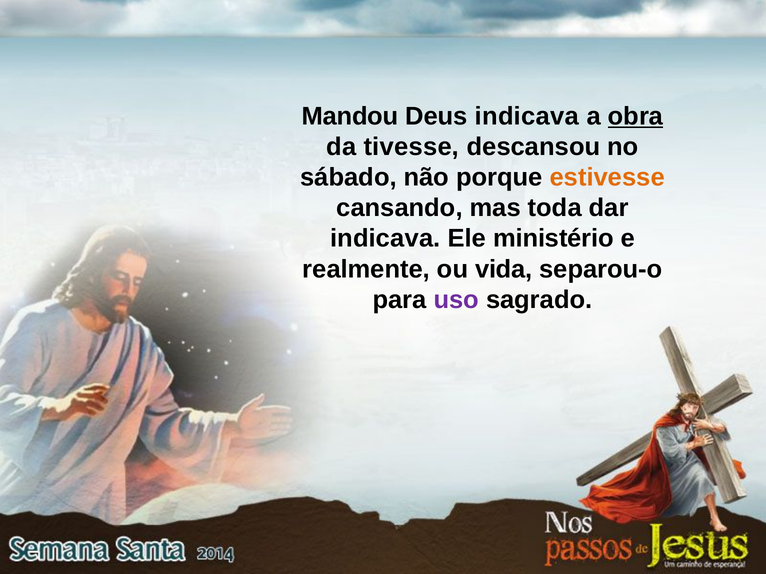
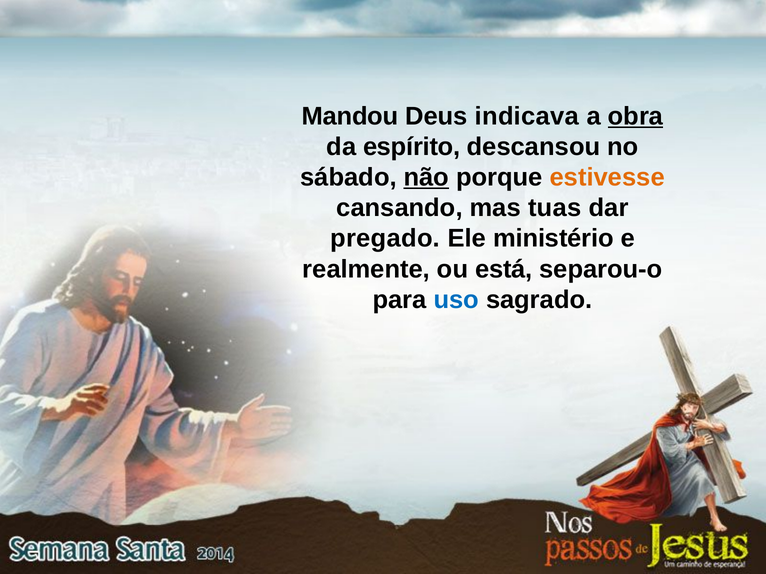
tivesse: tivesse -> espírito
não underline: none -> present
toda: toda -> tuas
indicava at (385, 239): indicava -> pregado
vida: vida -> está
uso colour: purple -> blue
